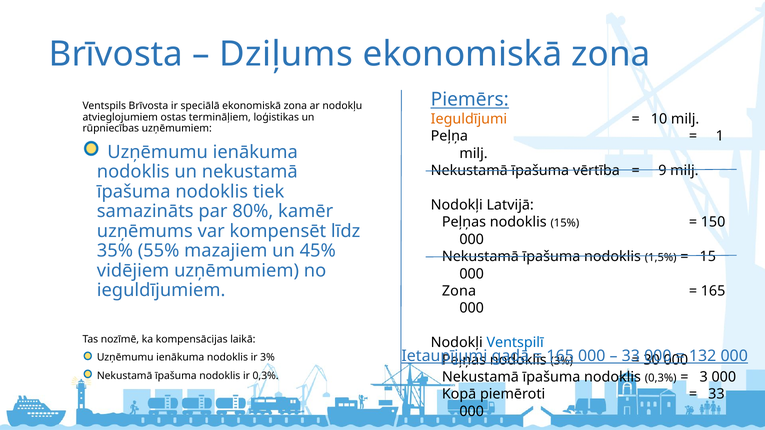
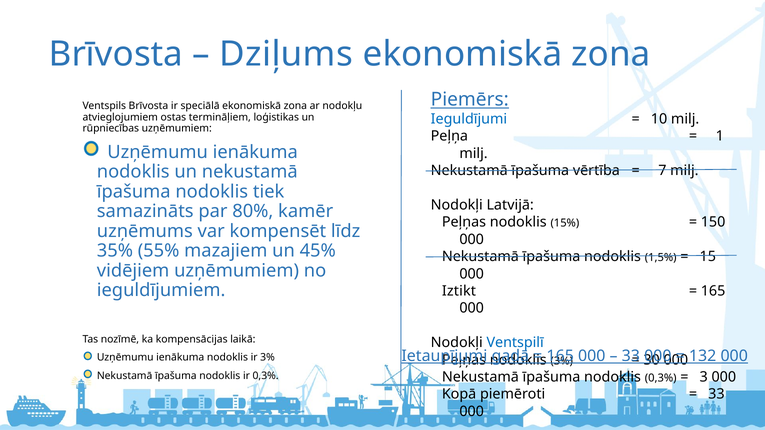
Ieguldījumi colour: orange -> blue
9: 9 -> 7
Zona at (459, 291): Zona -> Iztikt
